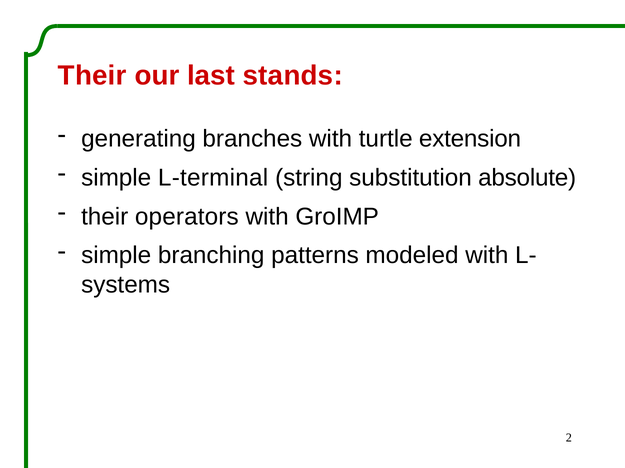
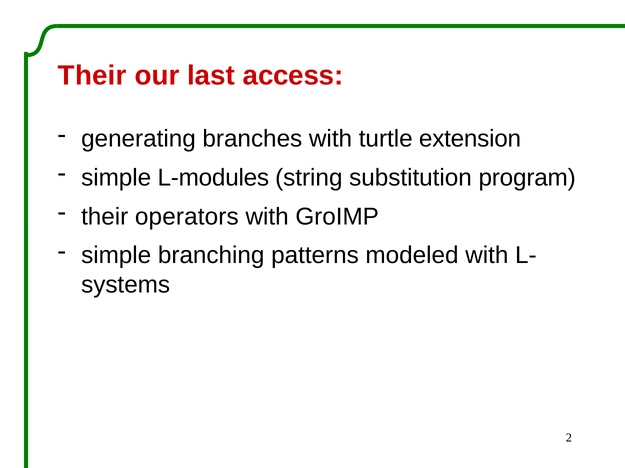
stands: stands -> access
L-terminal: L-terminal -> L-modules
absolute: absolute -> program
